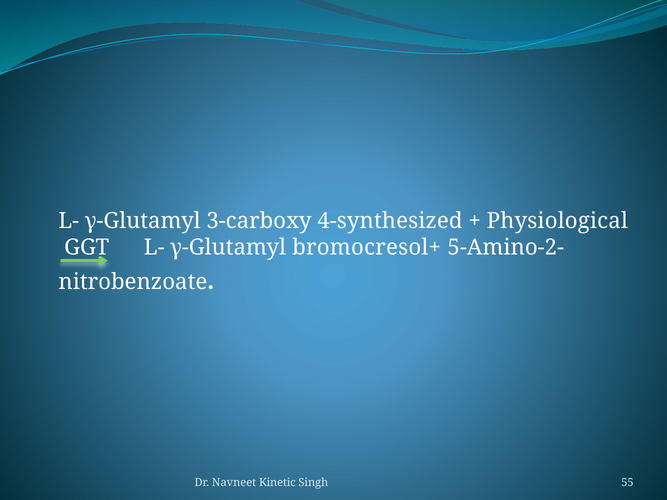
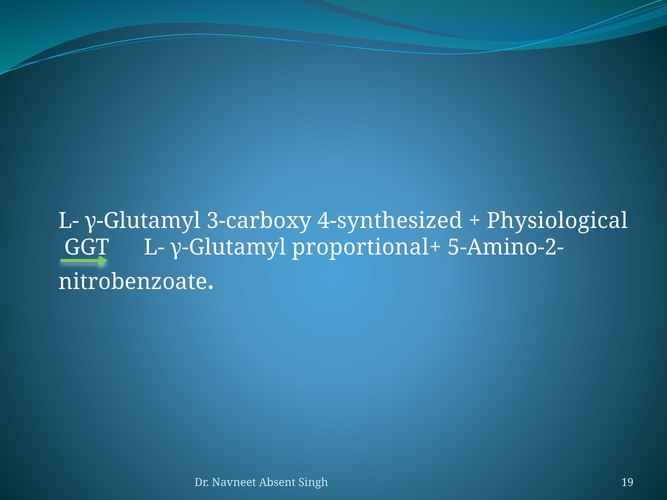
bromocresol+: bromocresol+ -> proportional+
Kinetic: Kinetic -> Absent
55: 55 -> 19
